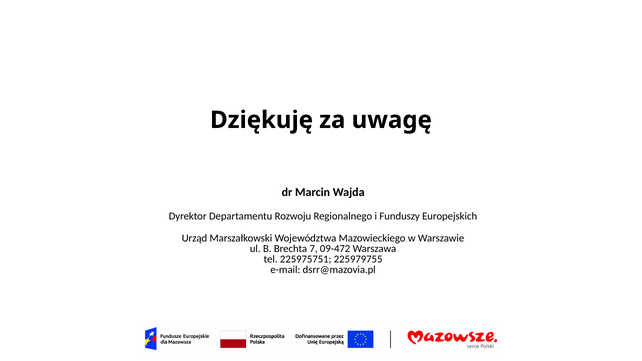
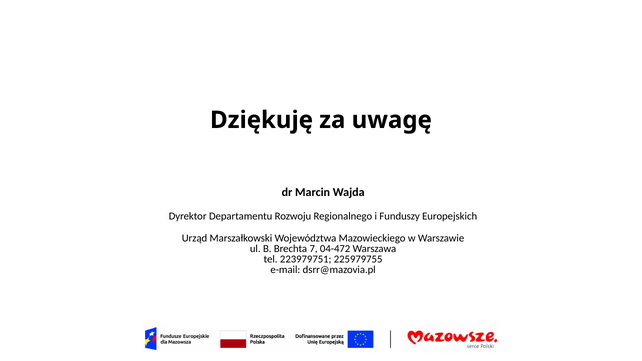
09-472: 09-472 -> 04-472
225975751: 225975751 -> 223979751
